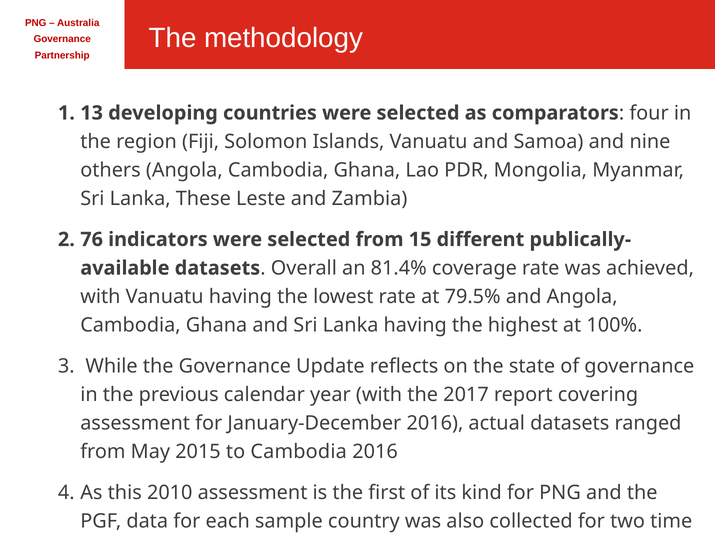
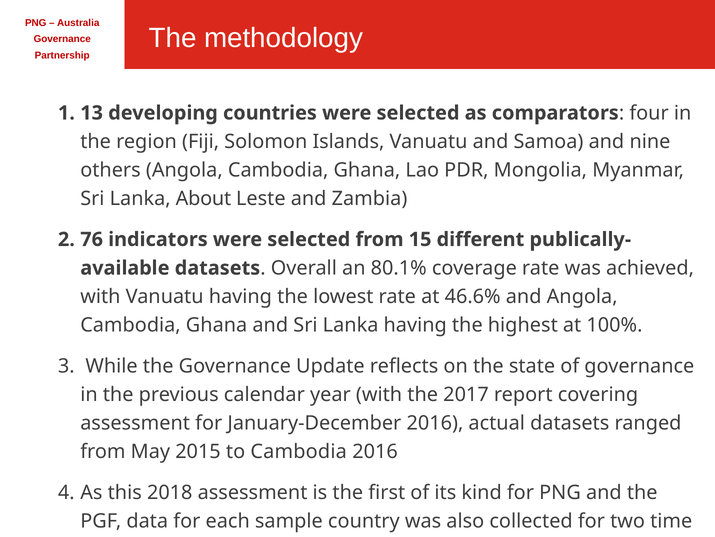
These: These -> About
81.4%: 81.4% -> 80.1%
79.5%: 79.5% -> 46.6%
this 2010: 2010 -> 2018
